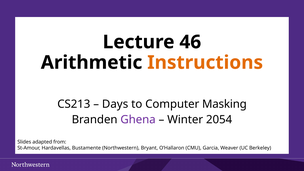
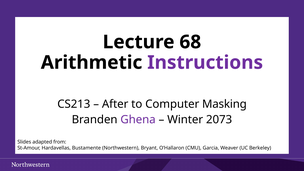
46: 46 -> 68
Instructions colour: orange -> purple
Days: Days -> After
2054: 2054 -> 2073
